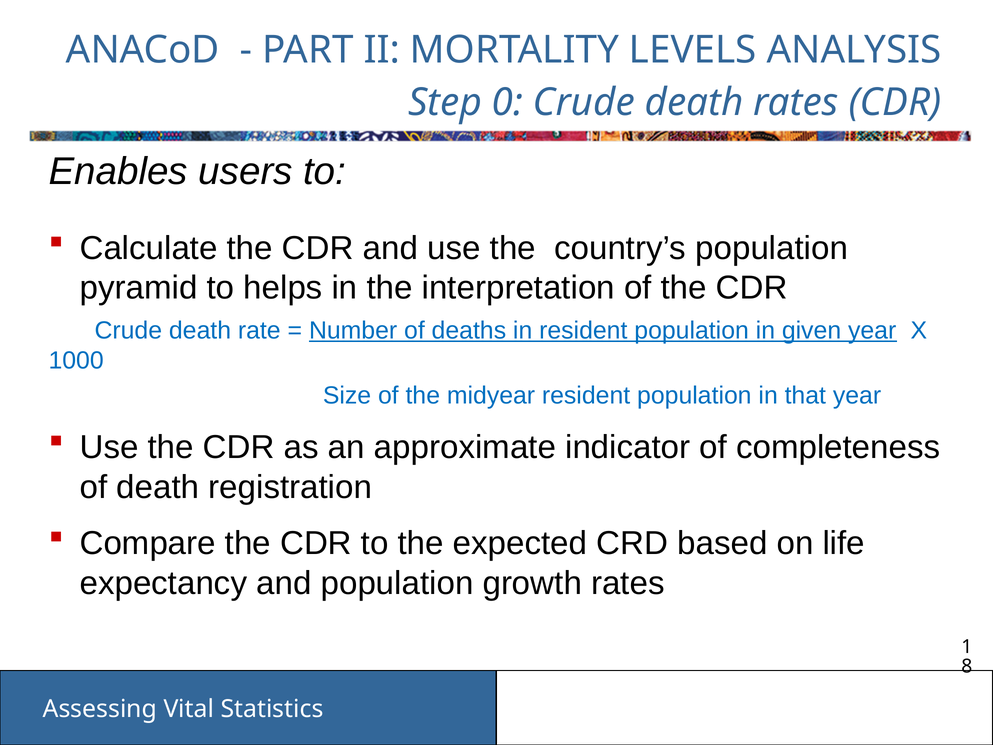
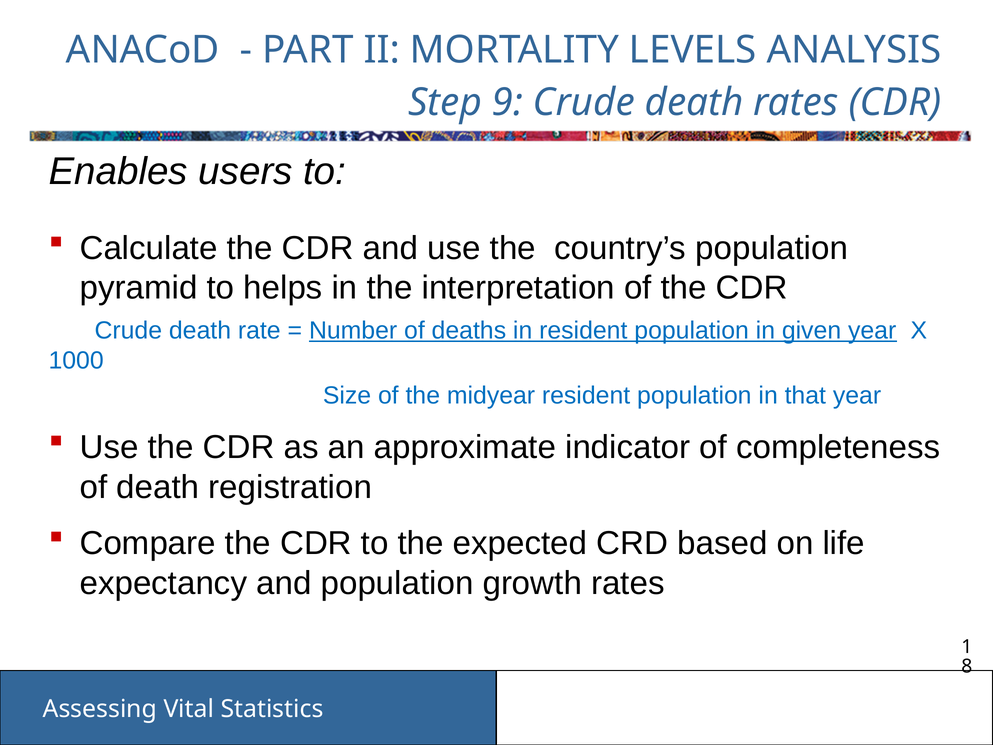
0: 0 -> 9
